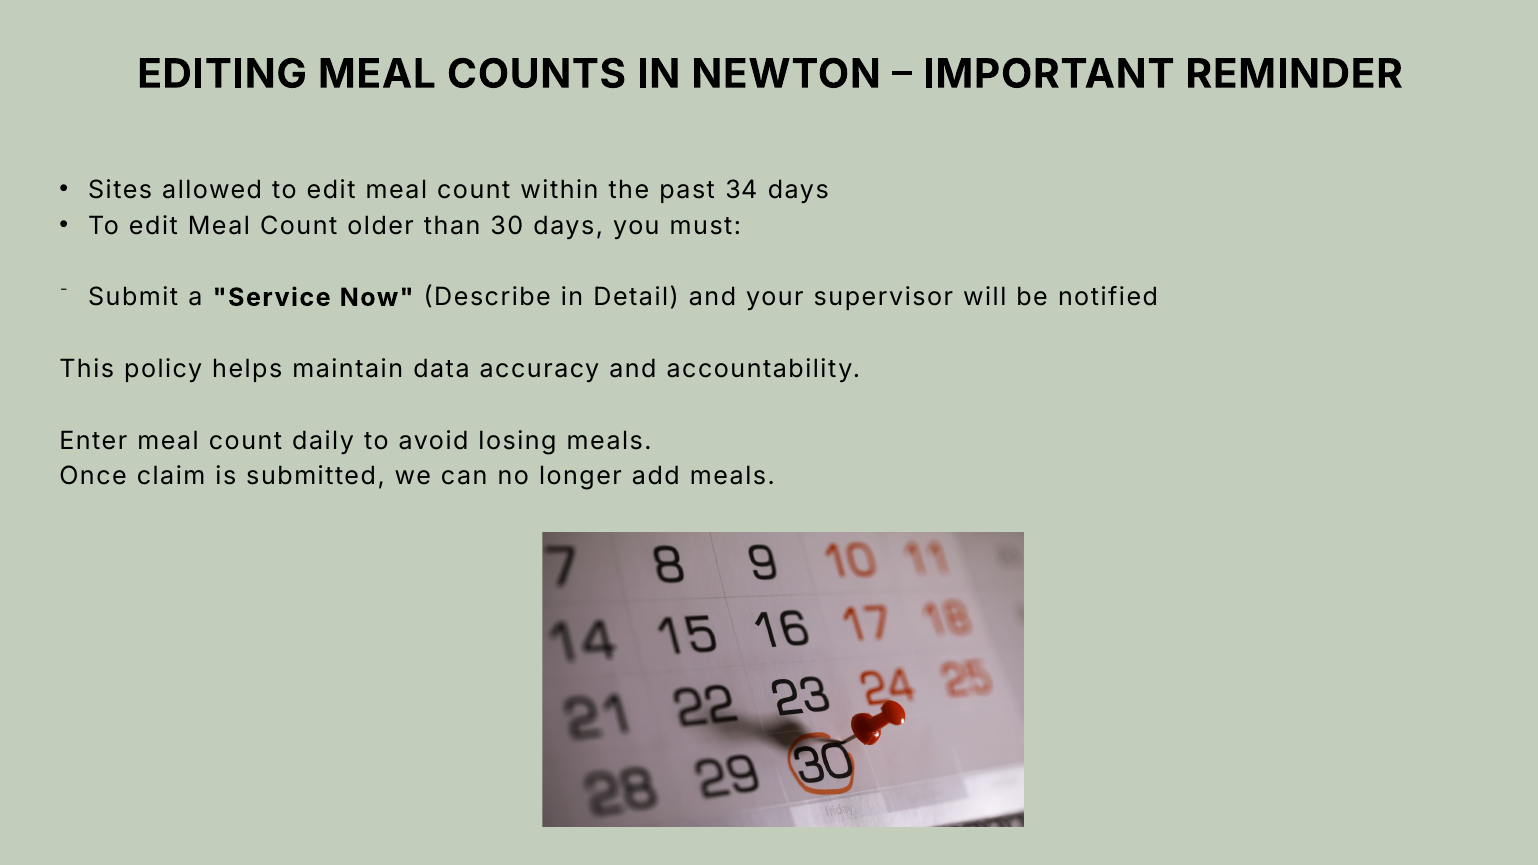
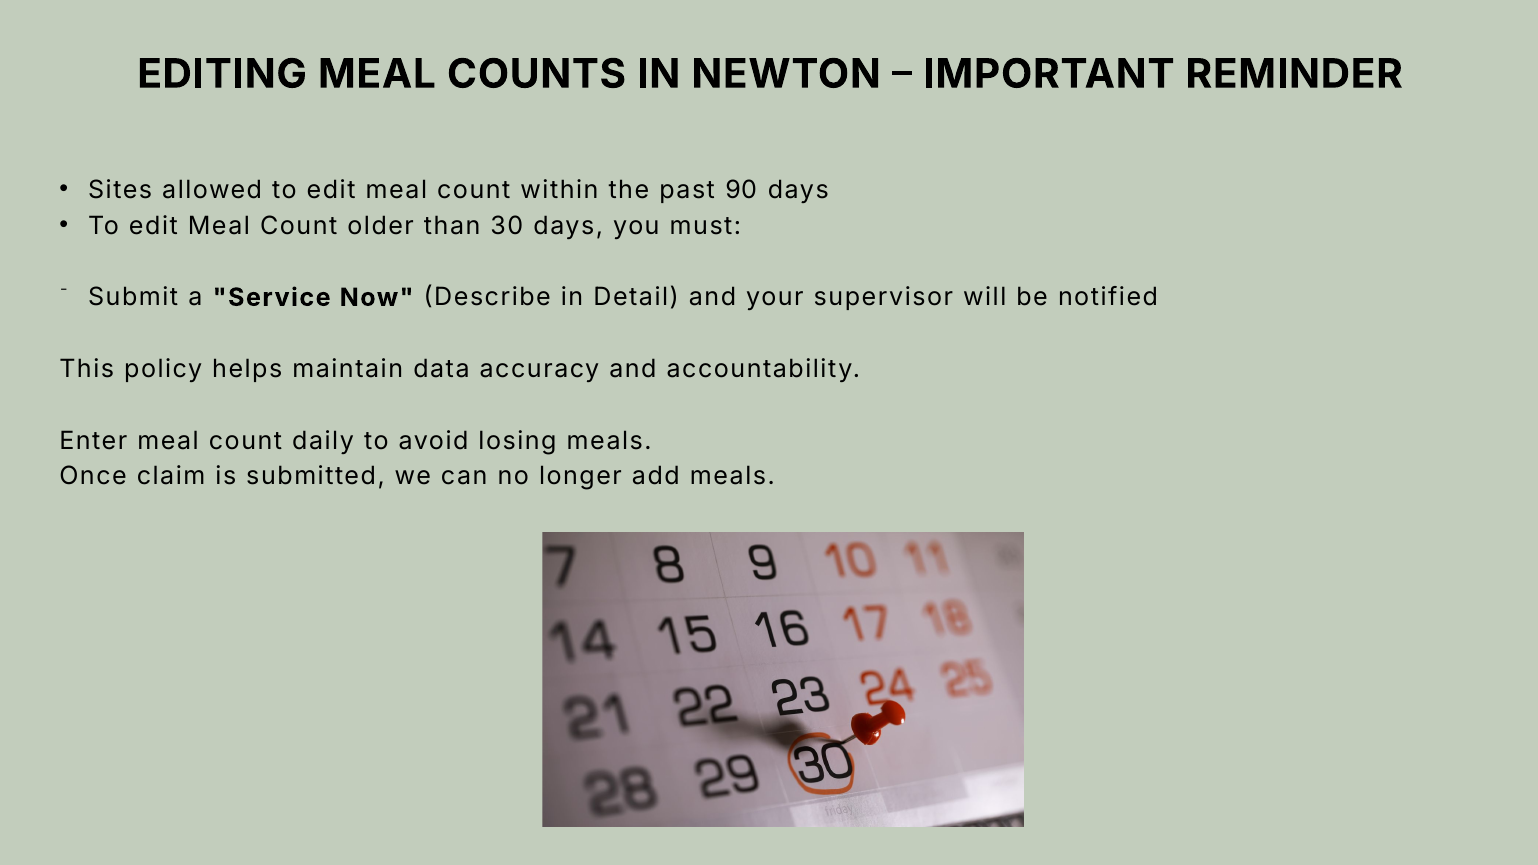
34: 34 -> 90
